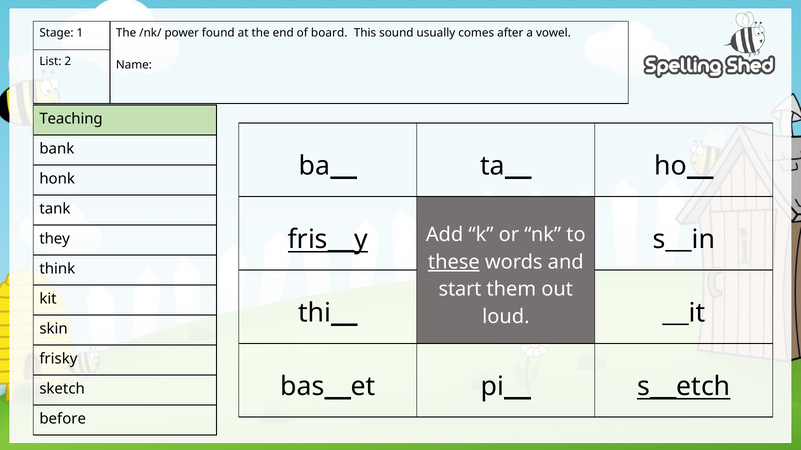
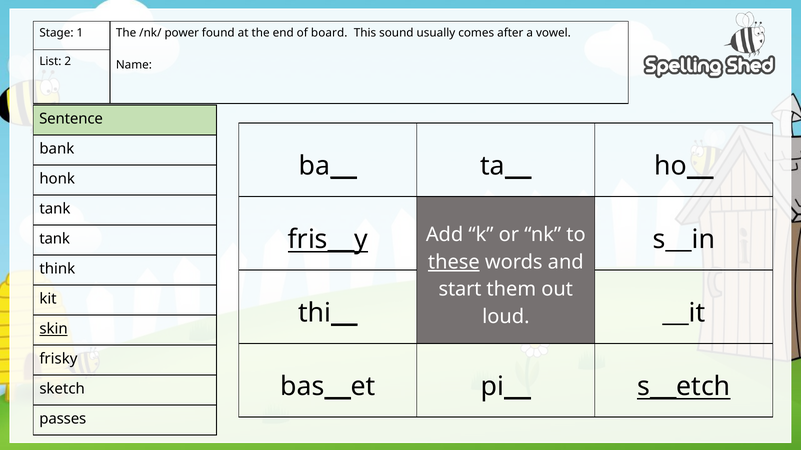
Teaching: Teaching -> Sentence
they at (55, 239): they -> tank
skin underline: none -> present
before: before -> passes
